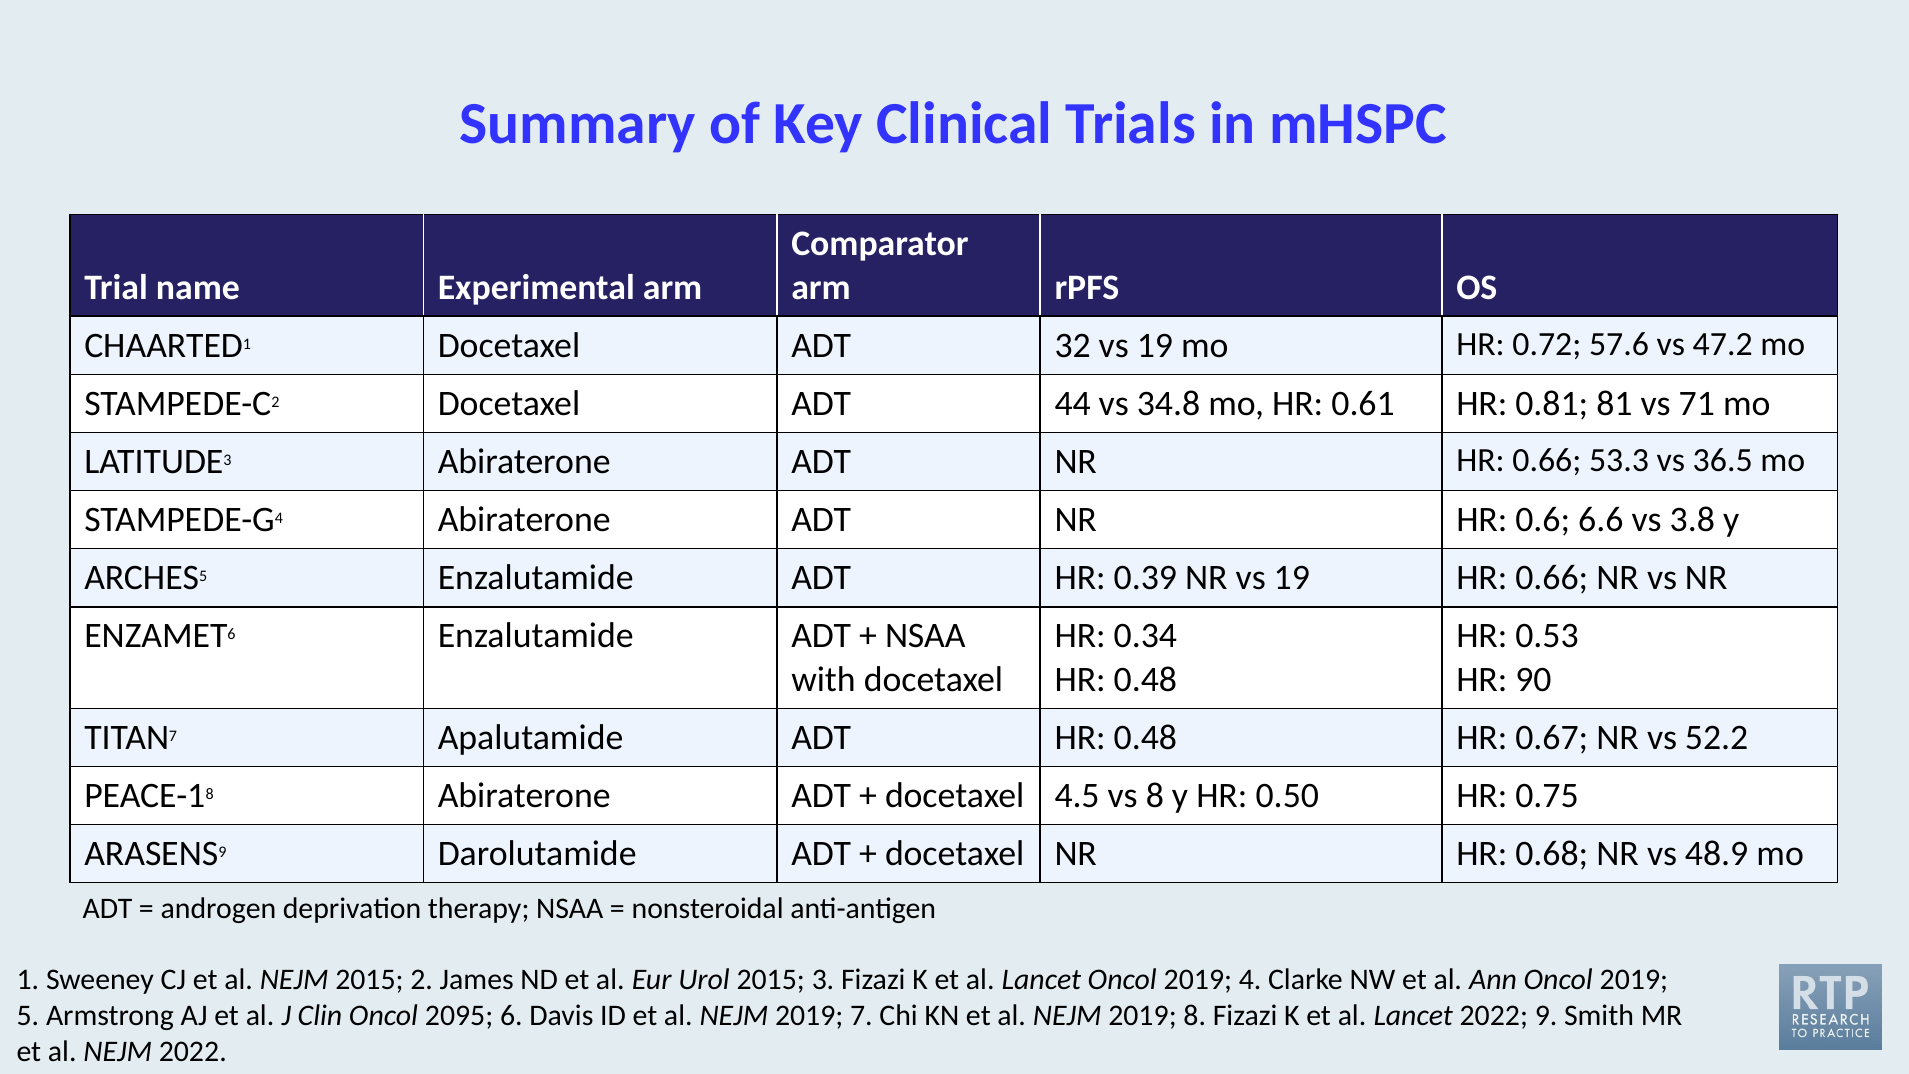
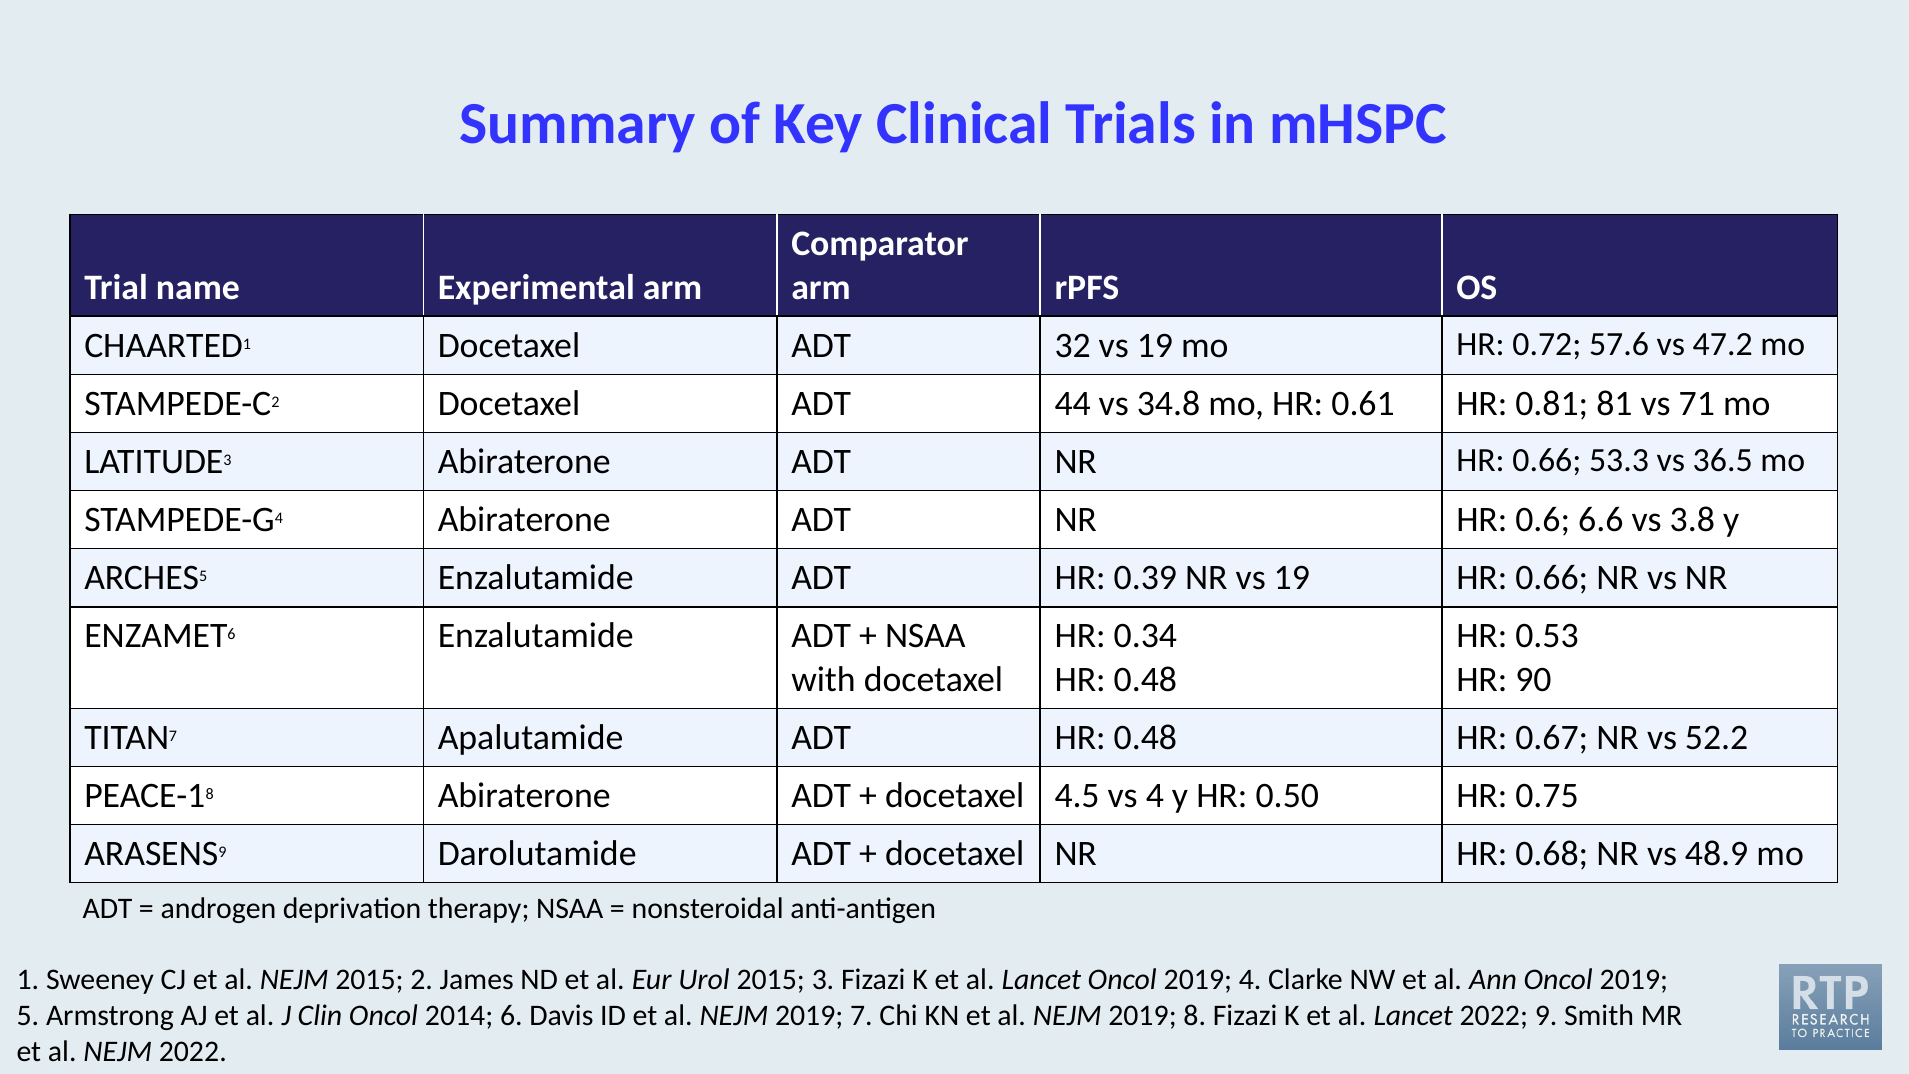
vs 8: 8 -> 4
2095: 2095 -> 2014
